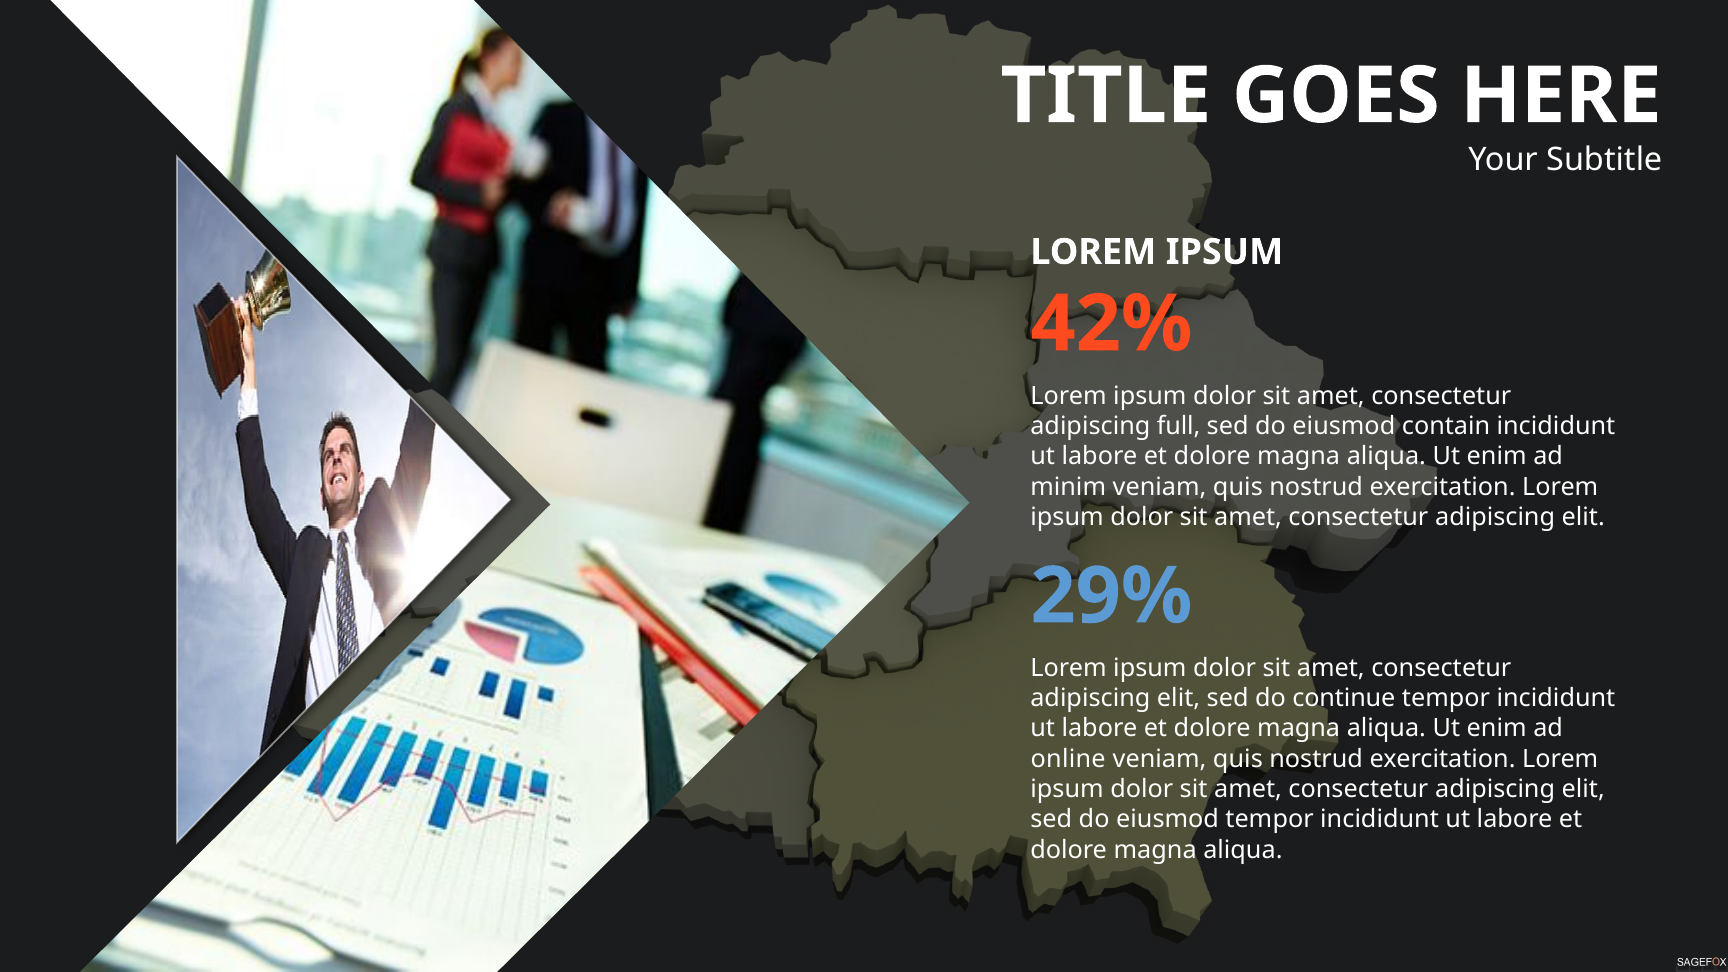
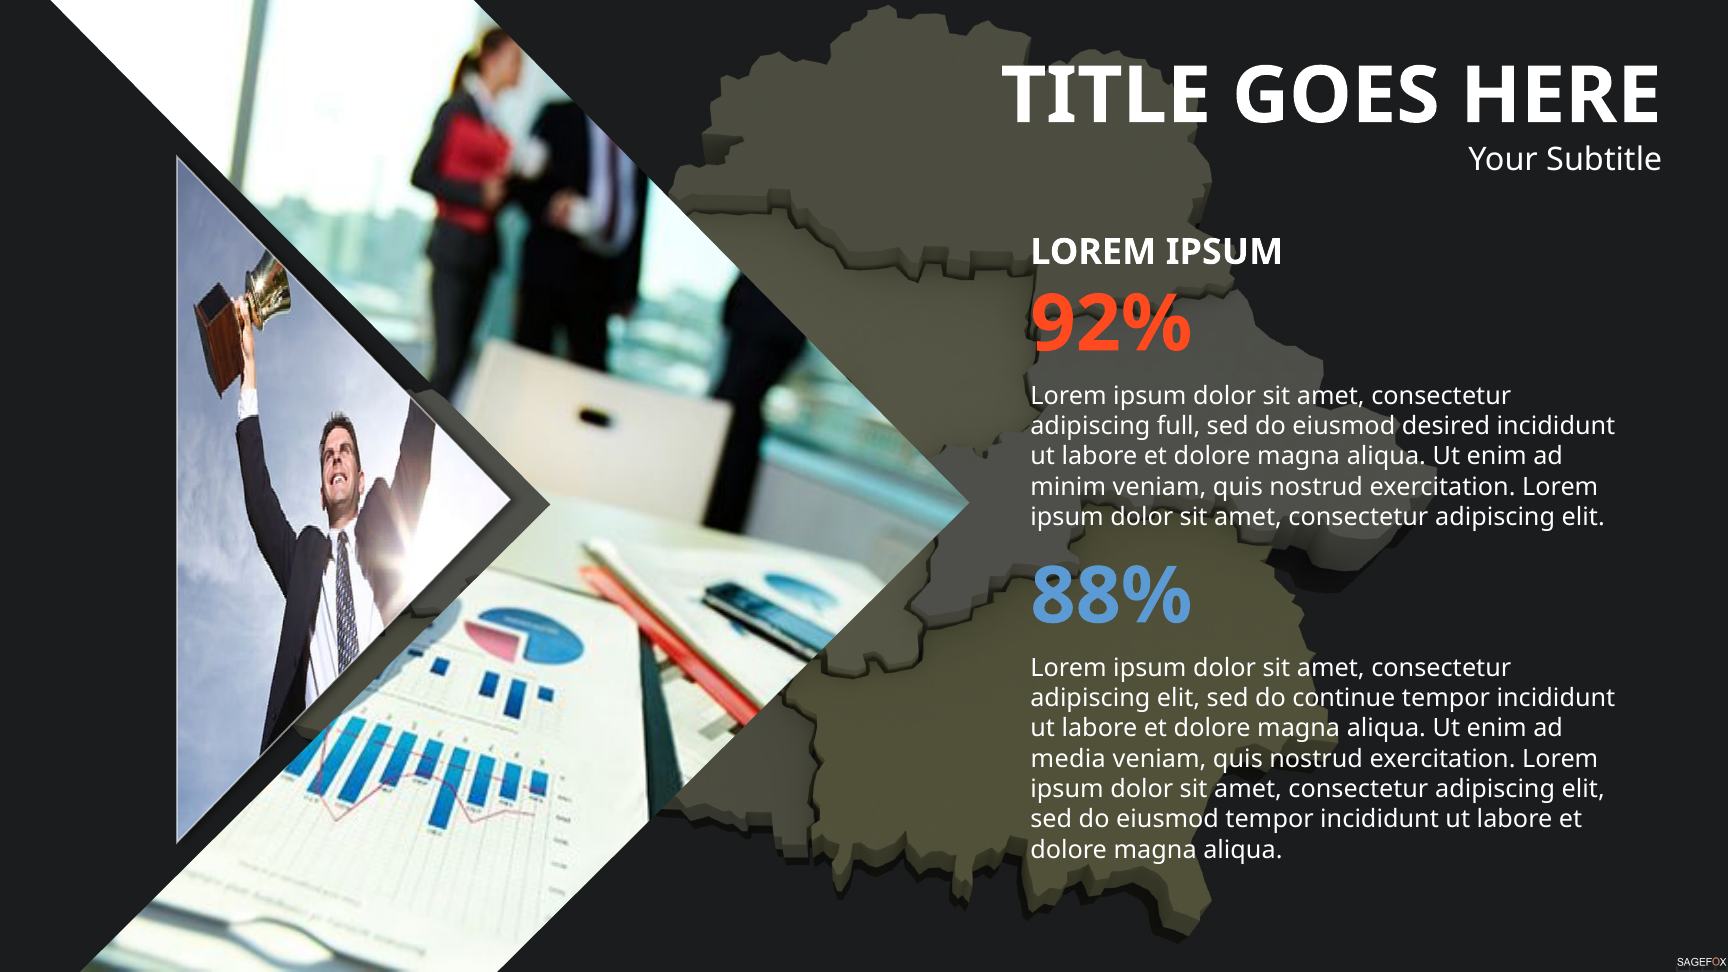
42%: 42% -> 92%
contain: contain -> desired
29%: 29% -> 88%
online: online -> media
